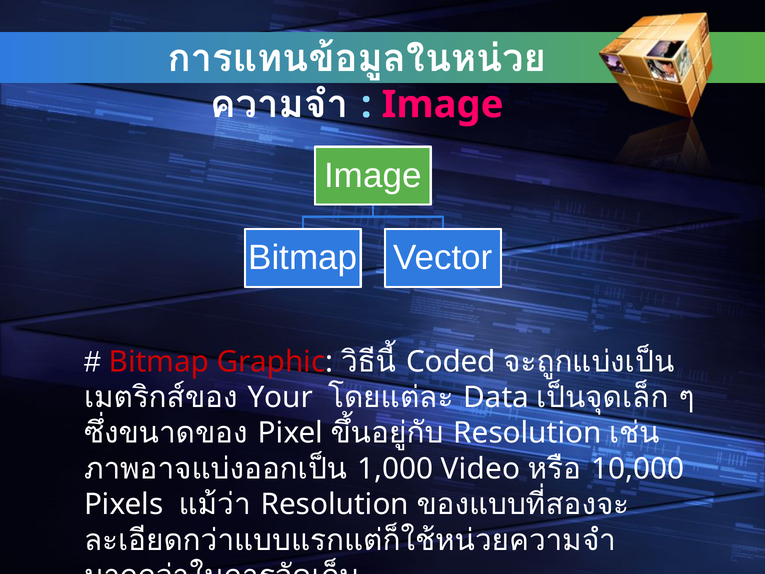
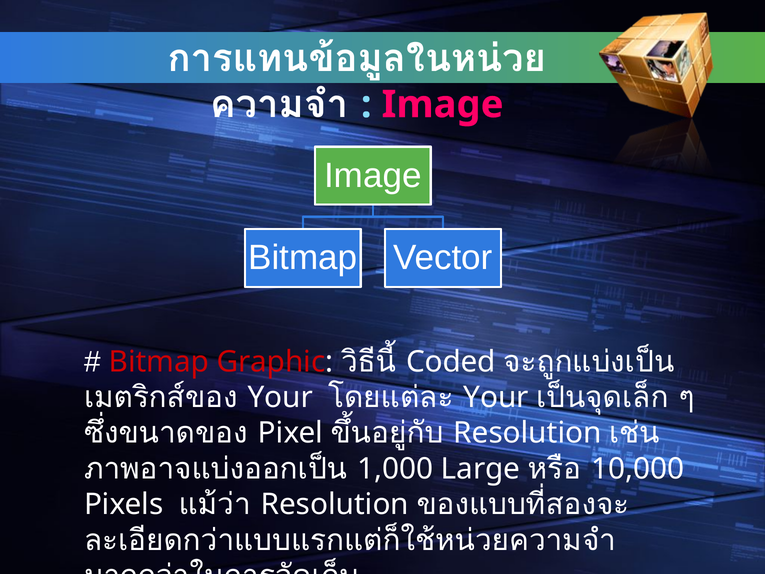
Data at (496, 397): Data -> Your
Video: Video -> Large
